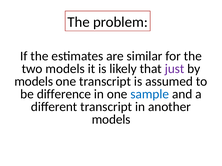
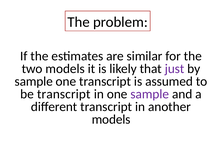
models at (34, 82): models -> sample
be difference: difference -> transcript
sample at (150, 94) colour: blue -> purple
